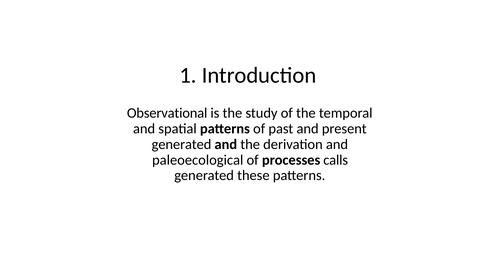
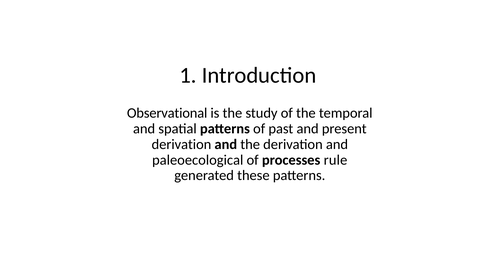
generated at (181, 144): generated -> derivation
calls: calls -> rule
